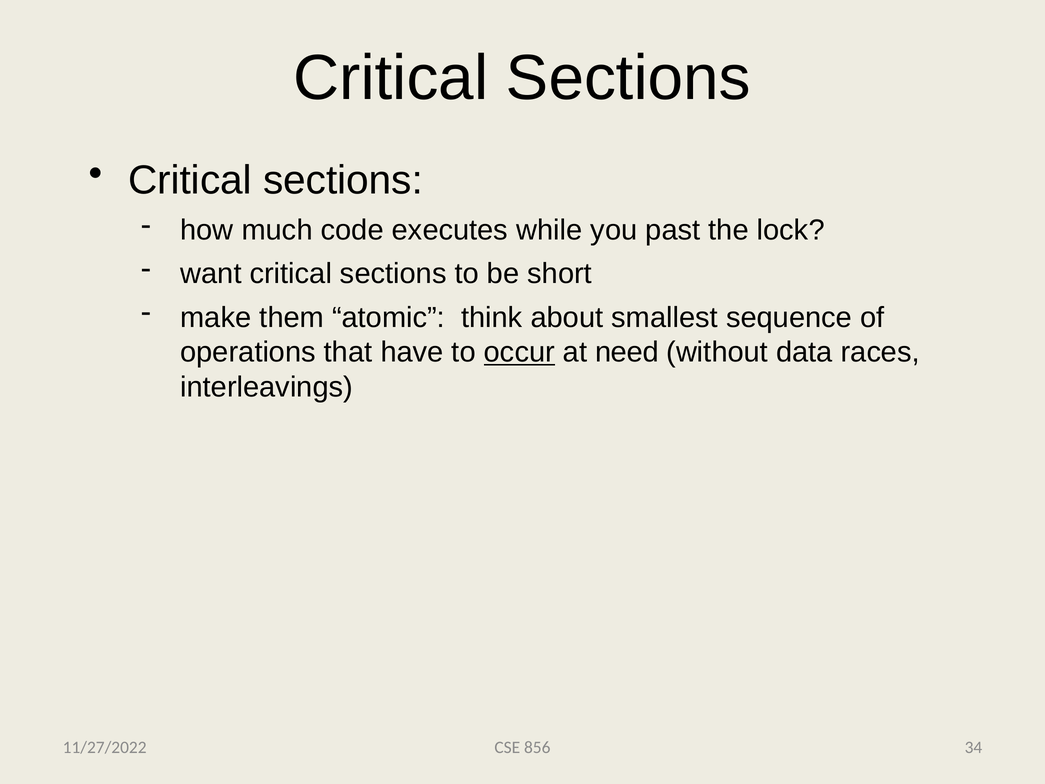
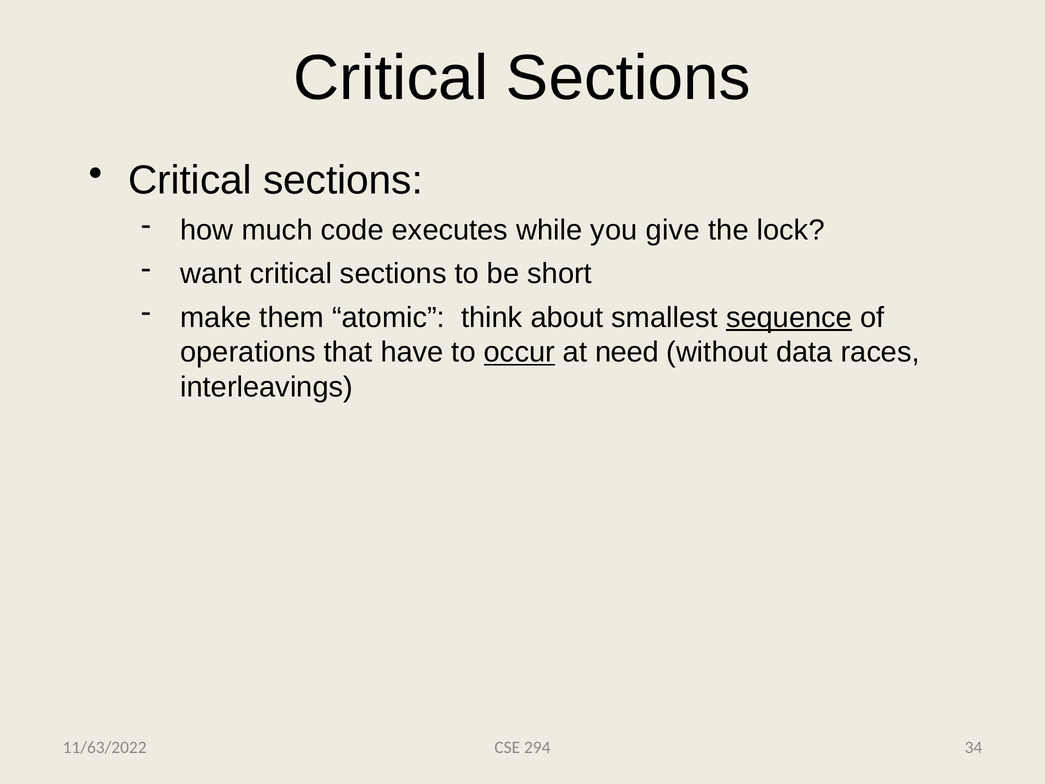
past: past -> give
sequence underline: none -> present
11/27/2022: 11/27/2022 -> 11/63/2022
856: 856 -> 294
